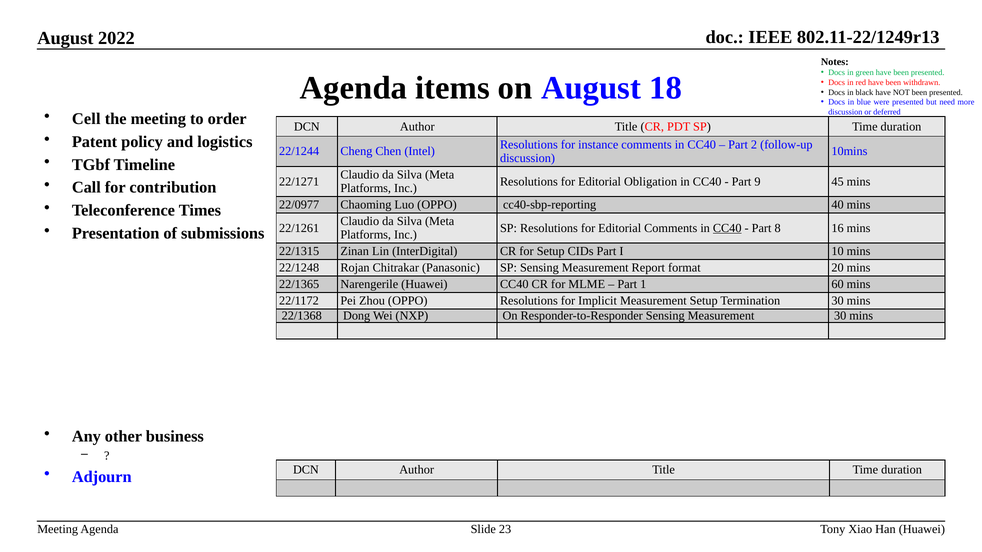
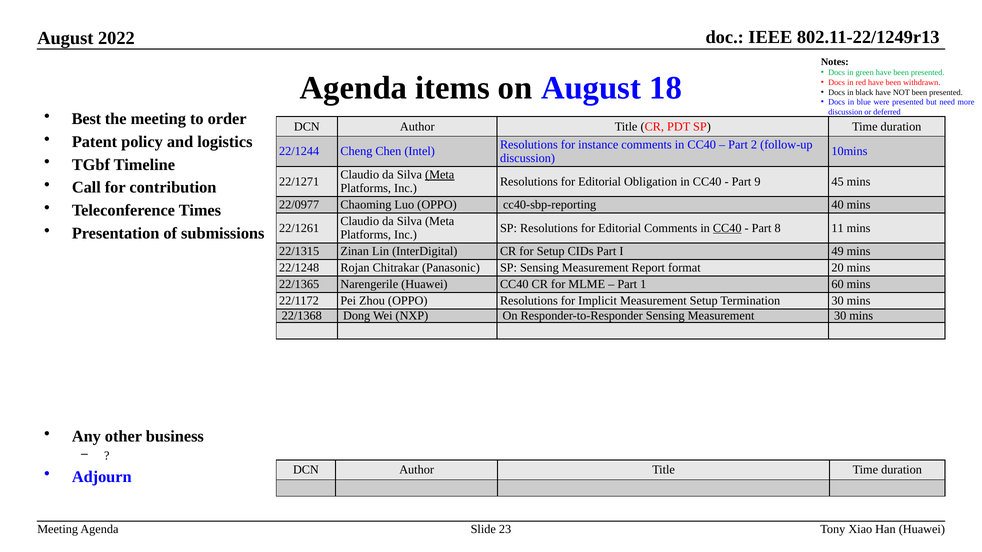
Cell: Cell -> Best
Meta at (440, 175) underline: none -> present
16: 16 -> 11
10: 10 -> 49
